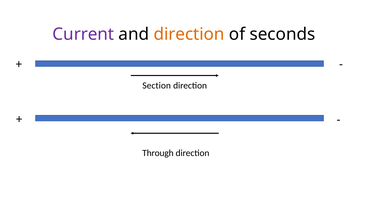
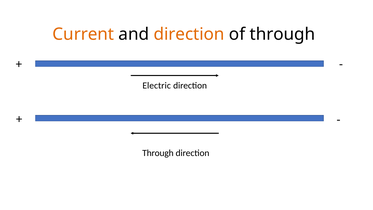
Current colour: purple -> orange
of seconds: seconds -> through
Section: Section -> Electric
